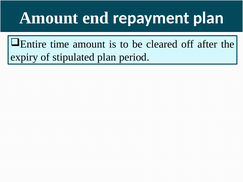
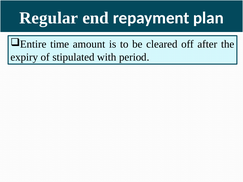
Amount at (49, 18): Amount -> Regular
stipulated plan: plan -> with
